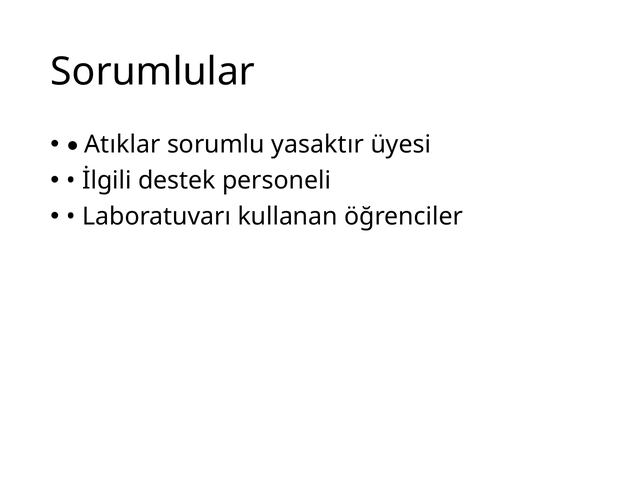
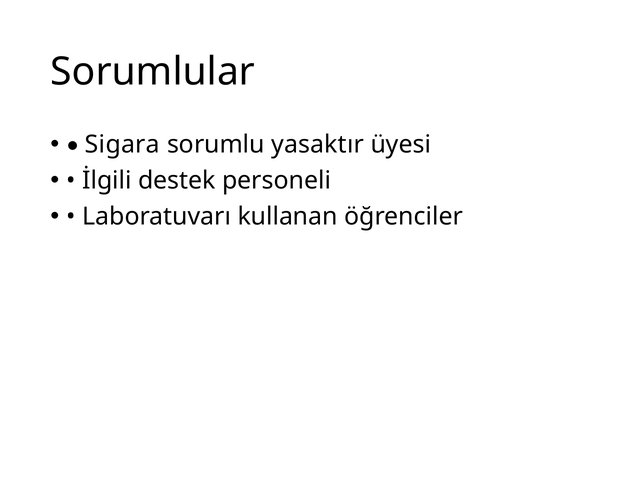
Atıklar: Atıklar -> Sigara
